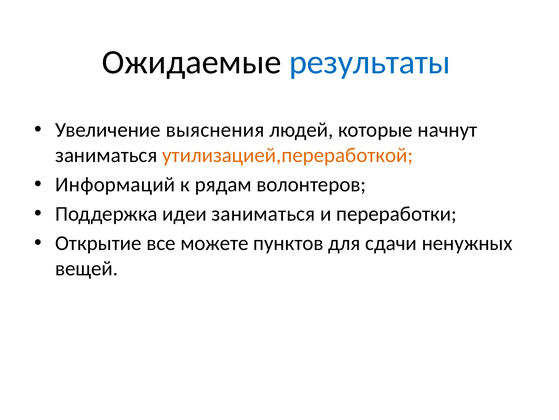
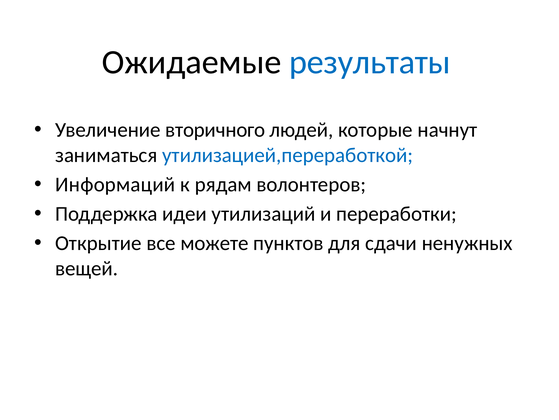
выяснения: выяснения -> вторичного
утилизацией,переработкой colour: orange -> blue
идеи заниматься: заниматься -> утилизаций
